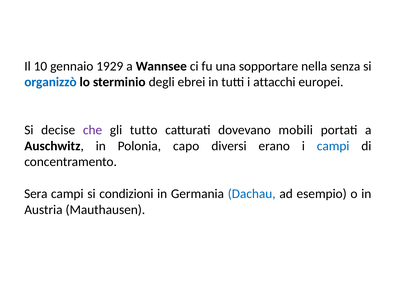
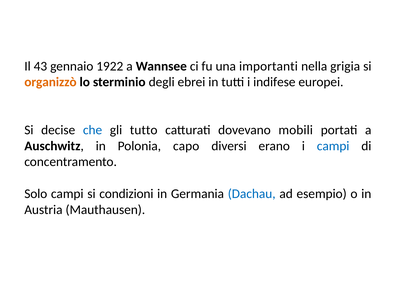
10: 10 -> 43
1929: 1929 -> 1922
sopportare: sopportare -> importanti
senza: senza -> grigia
organizzò colour: blue -> orange
attacchi: attacchi -> indifese
che colour: purple -> blue
Sera: Sera -> Solo
